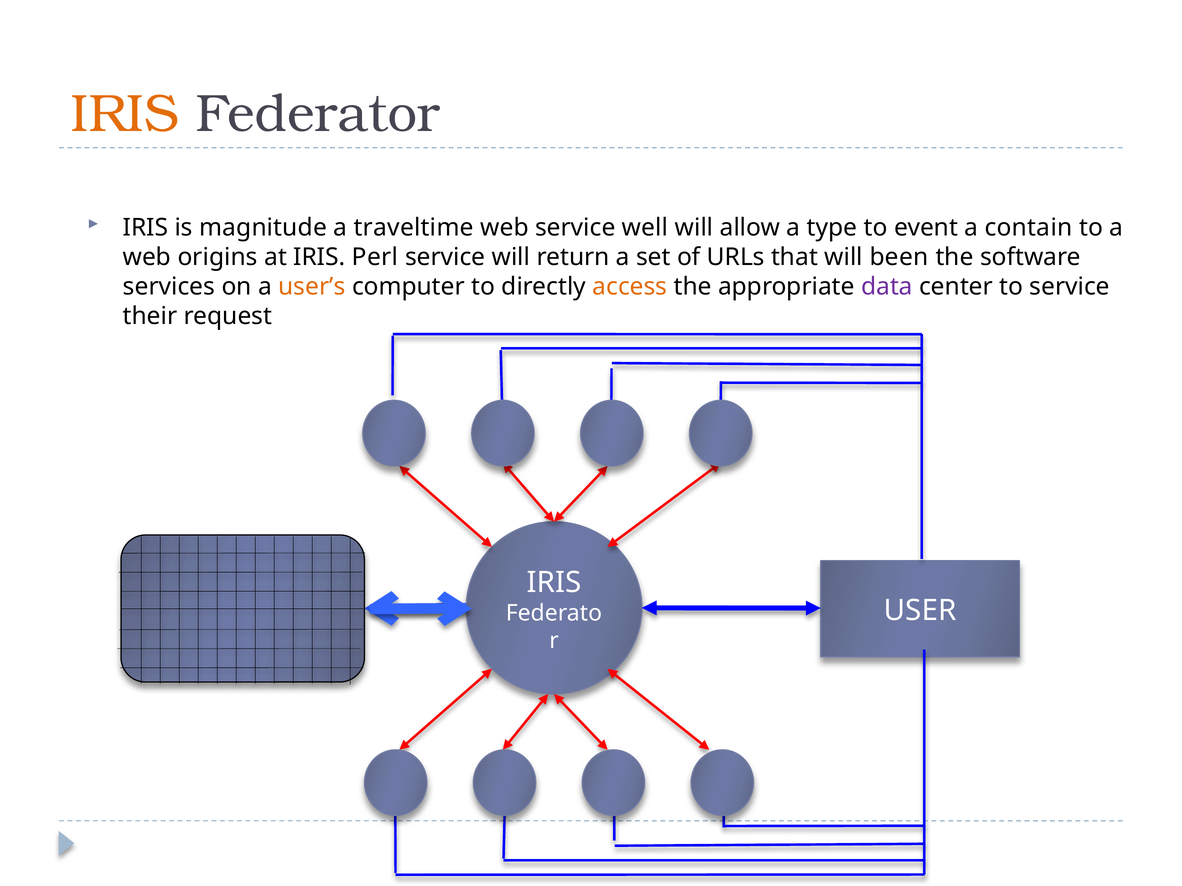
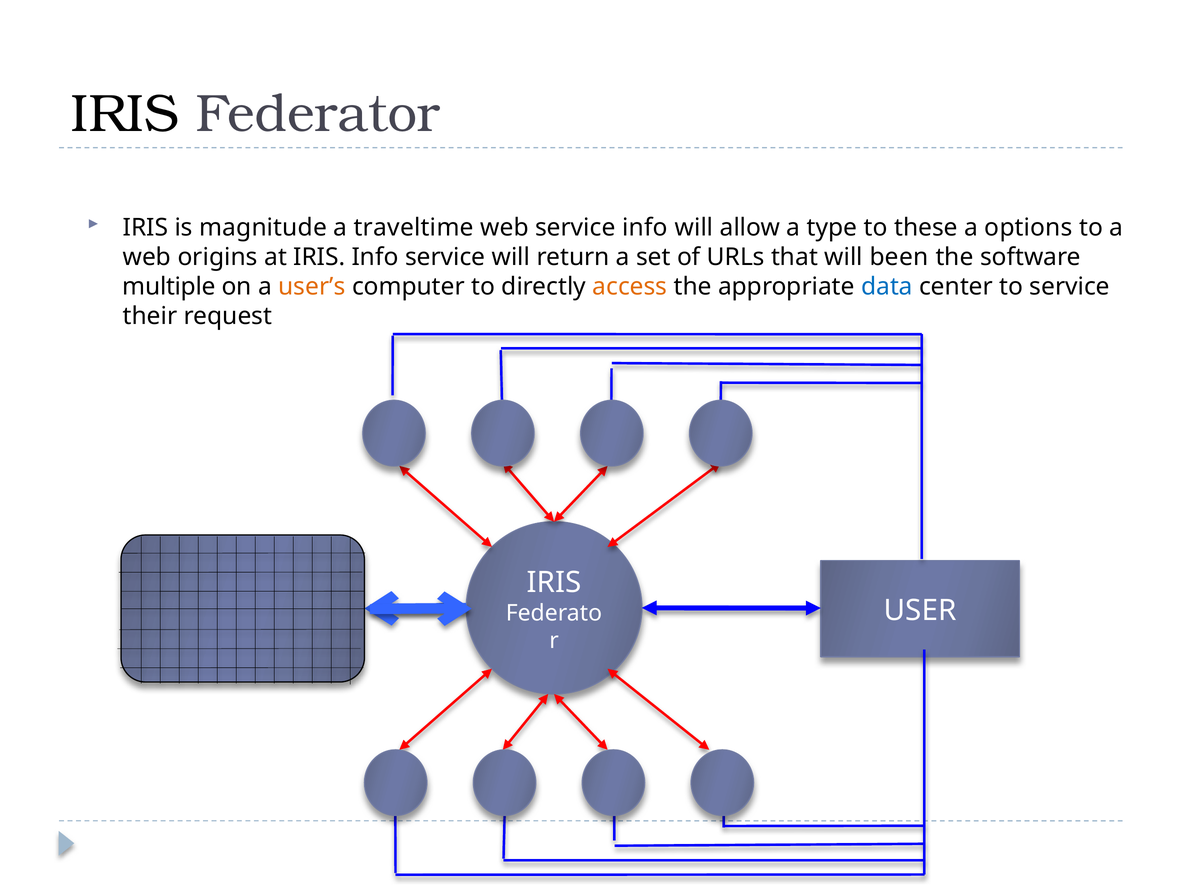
IRIS at (125, 114) colour: orange -> black
service well: well -> info
event: event -> these
contain: contain -> options
IRIS Perl: Perl -> Info
services: services -> multiple
data colour: purple -> blue
